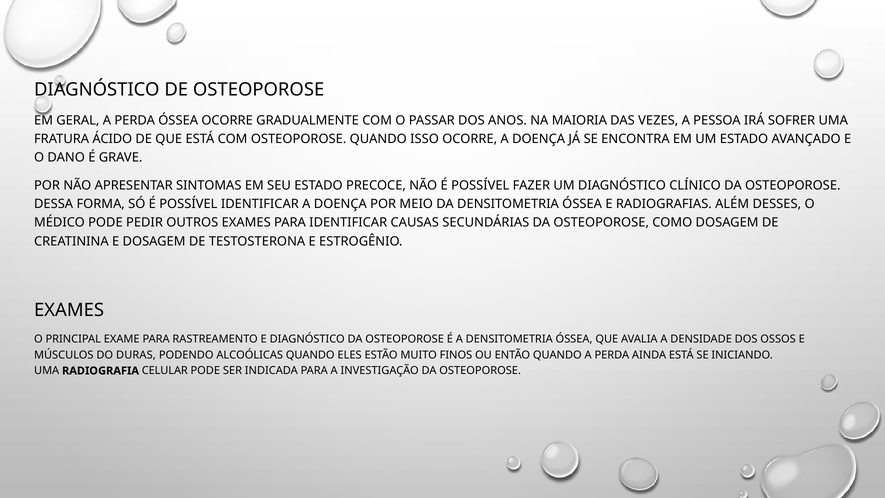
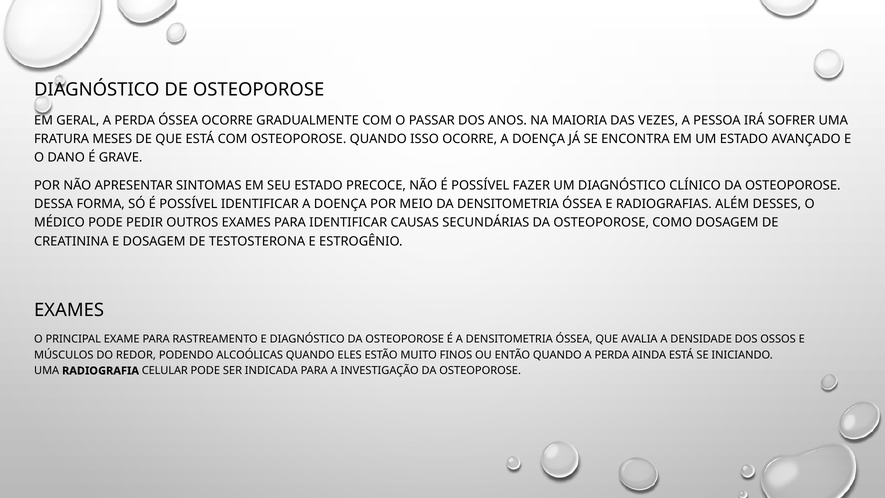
ÁCIDO: ÁCIDO -> MESES
DURAS: DURAS -> REDOR
